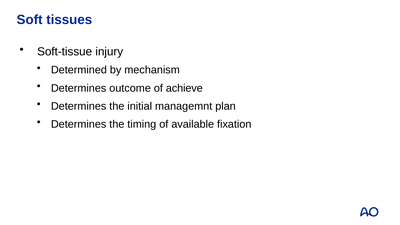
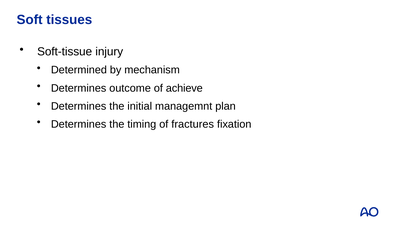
available: available -> fractures
